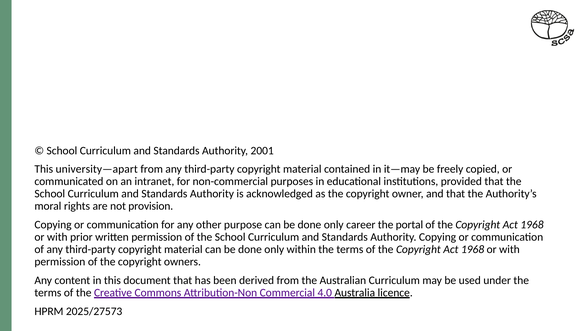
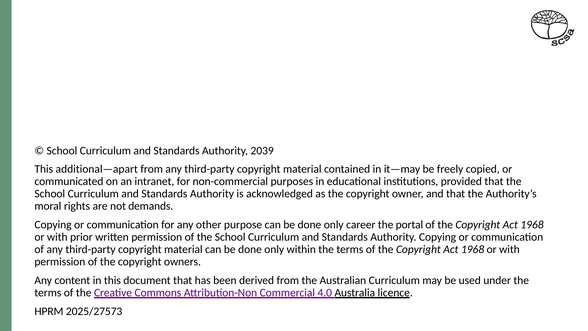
2001: 2001 -> 2039
university—apart: university—apart -> additional—apart
provision: provision -> demands
